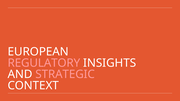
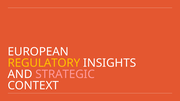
REGULATORY colour: pink -> yellow
